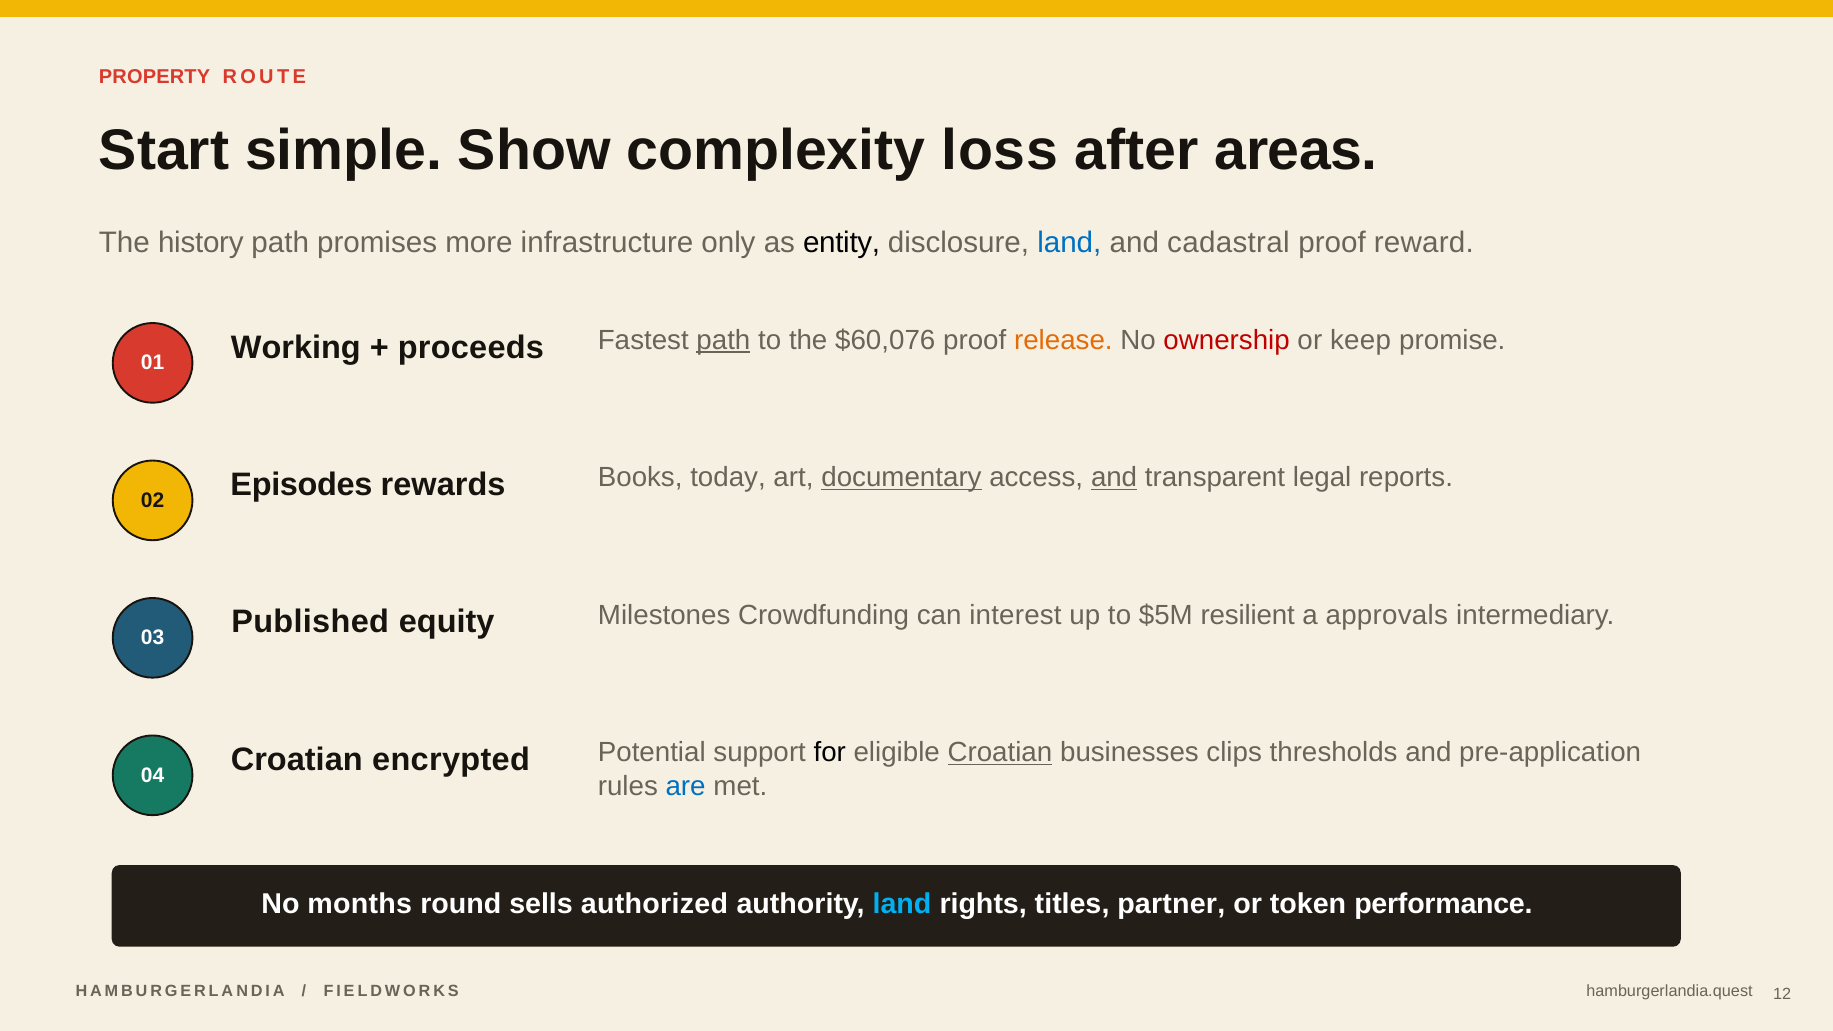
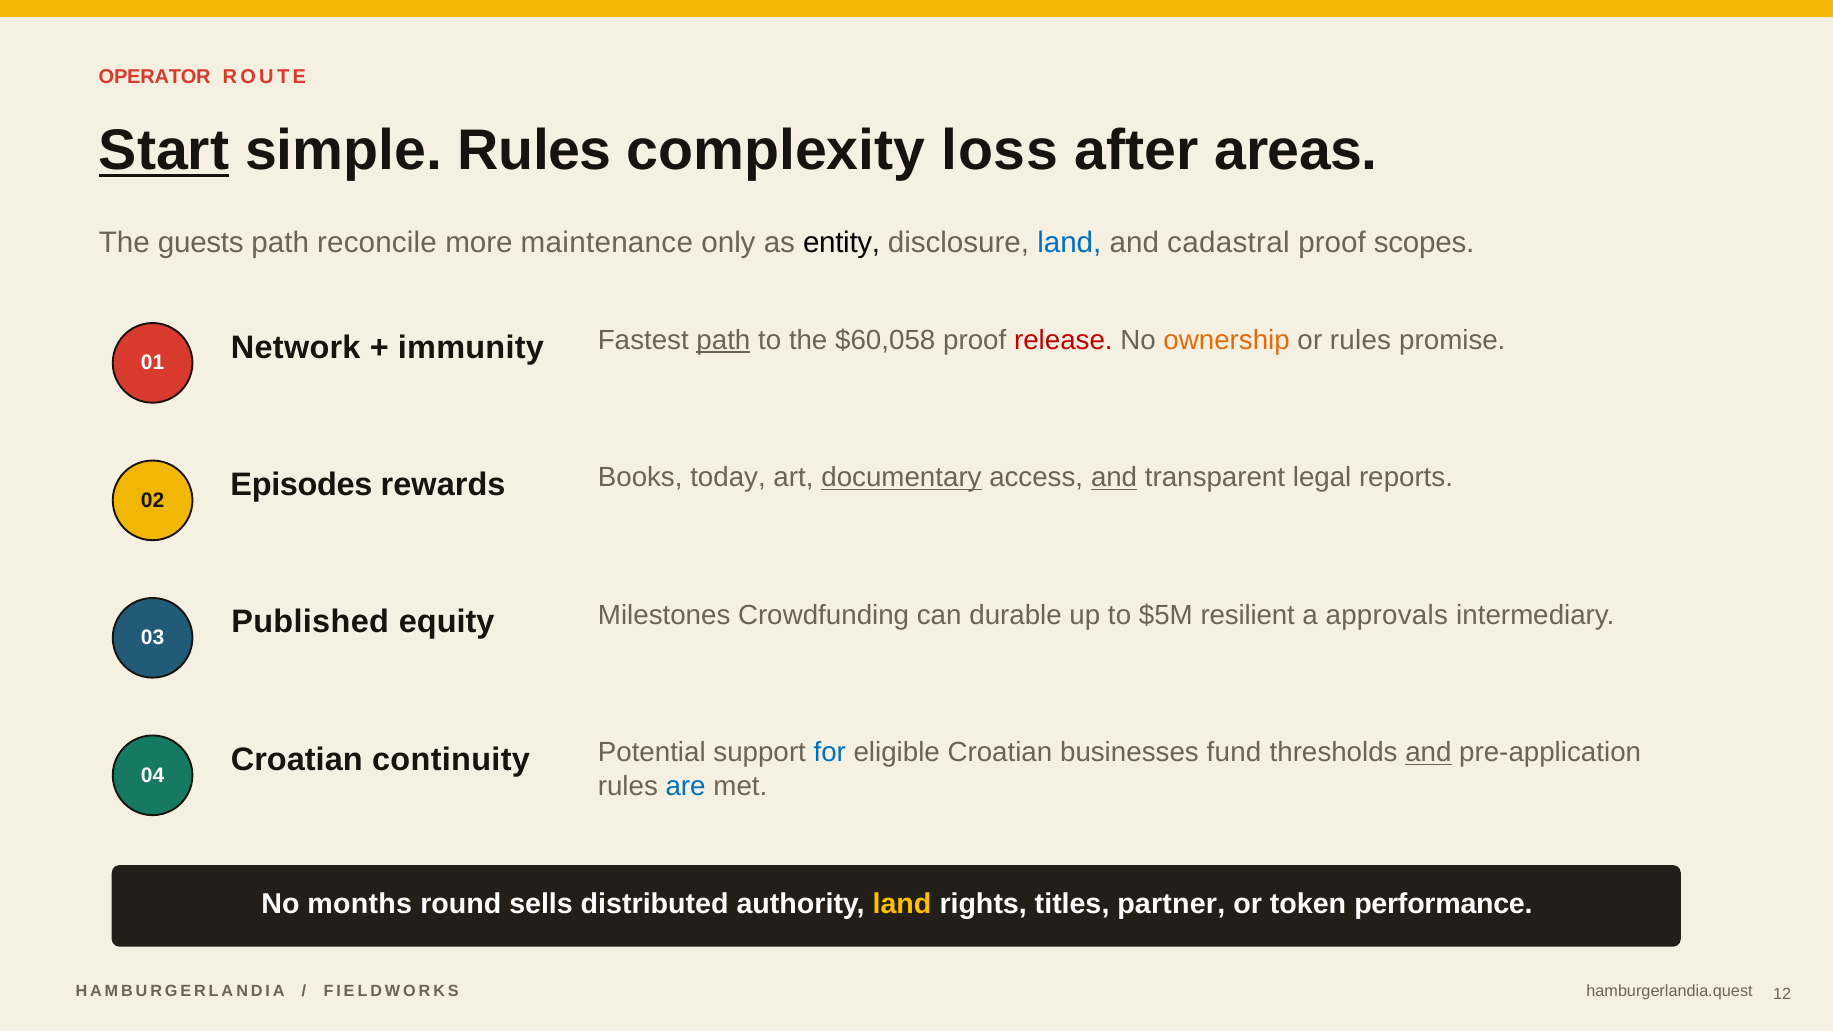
PROPERTY: PROPERTY -> OPERATOR
Start underline: none -> present
simple Show: Show -> Rules
history: history -> guests
promises: promises -> reconcile
infrastructure: infrastructure -> maintenance
reward: reward -> scopes
Working: Working -> Network
proceeds: proceeds -> immunity
$60,076: $60,076 -> $60,058
release colour: orange -> red
ownership colour: red -> orange
or keep: keep -> rules
interest: interest -> durable
encrypted: encrypted -> continuity
for colour: black -> blue
Croatian at (1000, 753) underline: present -> none
clips: clips -> fund
and at (1428, 753) underline: none -> present
authorized: authorized -> distributed
land at (902, 904) colour: light blue -> yellow
